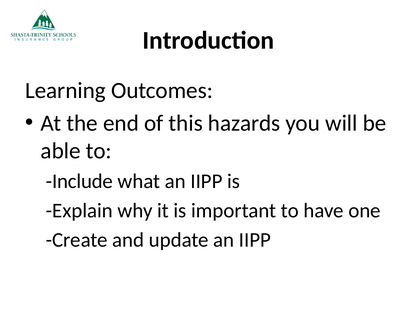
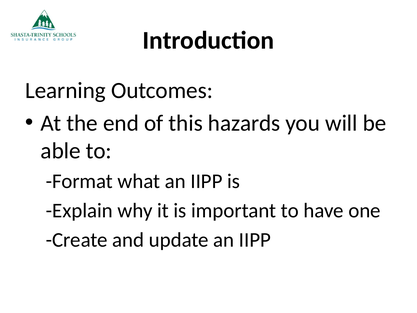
Include: Include -> Format
